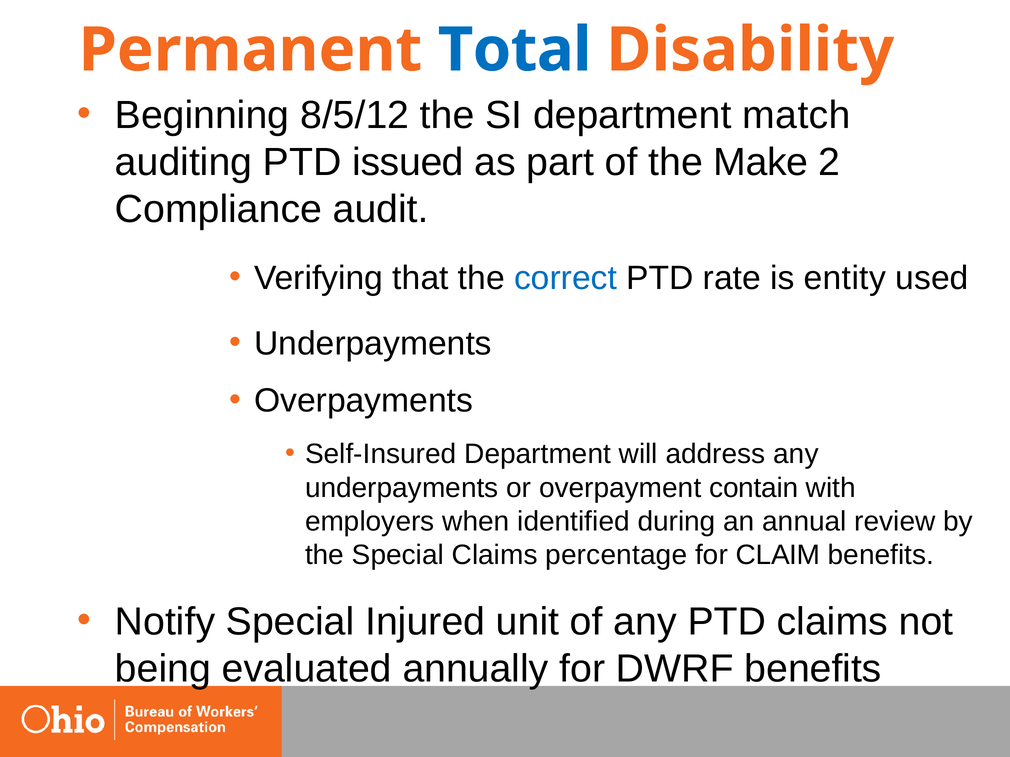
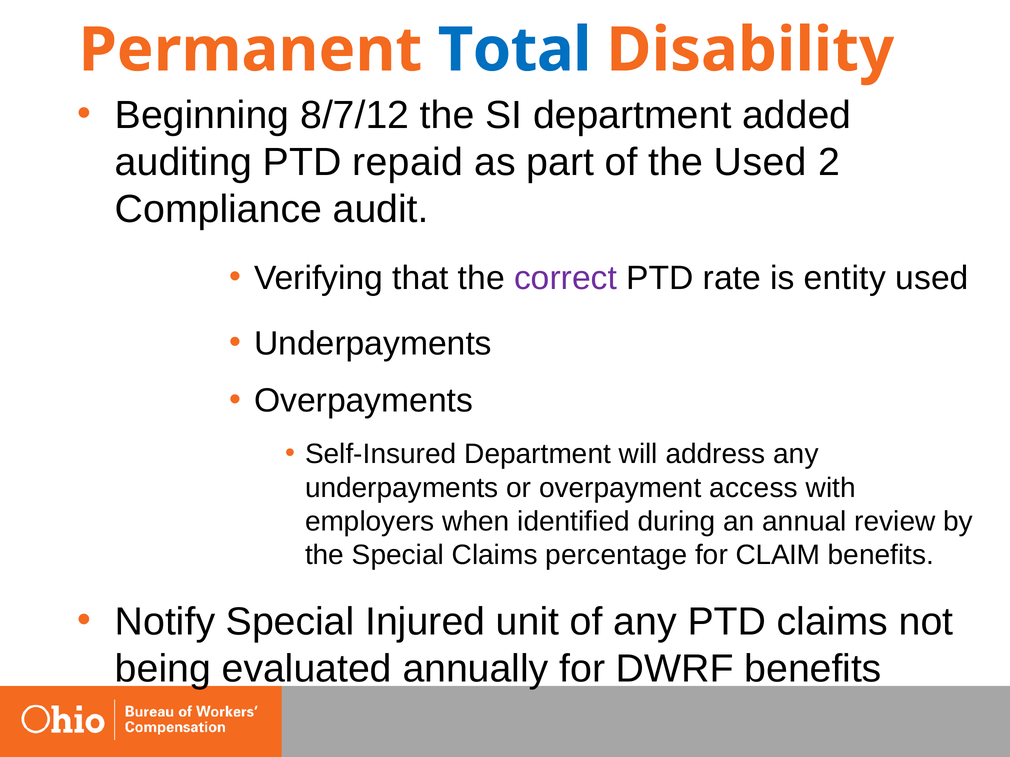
8/5/12: 8/5/12 -> 8/7/12
match: match -> added
issued: issued -> repaid
the Make: Make -> Used
correct colour: blue -> purple
contain: contain -> access
